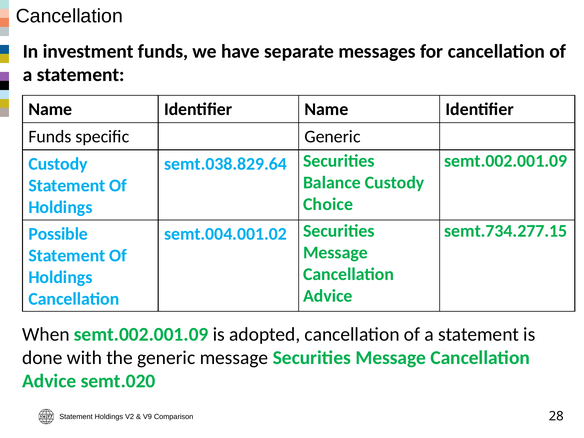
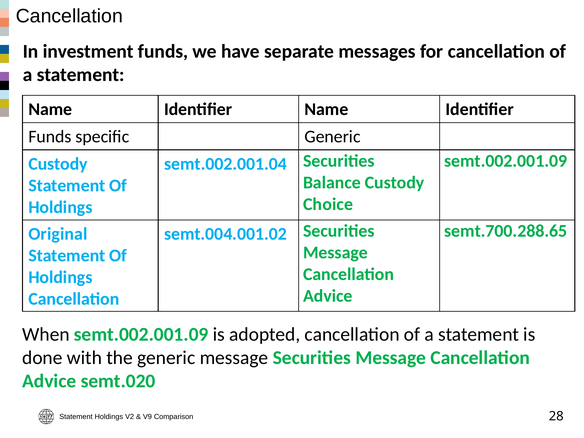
semt.038.829.64: semt.038.829.64 -> semt.002.001.04
semt.734.277.15: semt.734.277.15 -> semt.700.288.65
Possible: Possible -> Original
